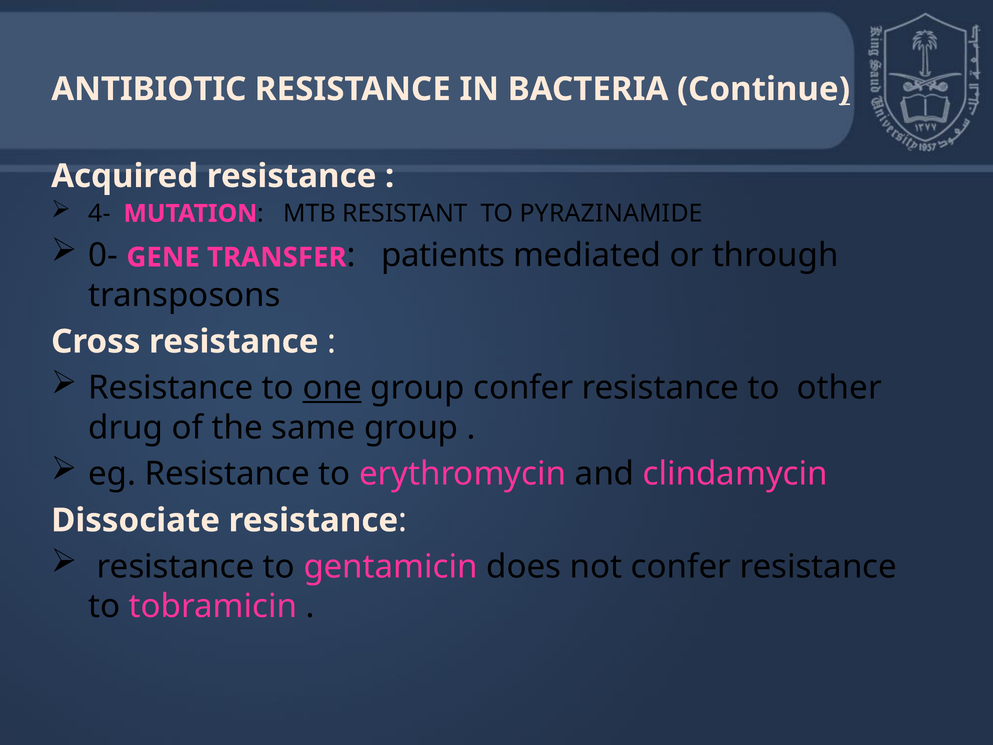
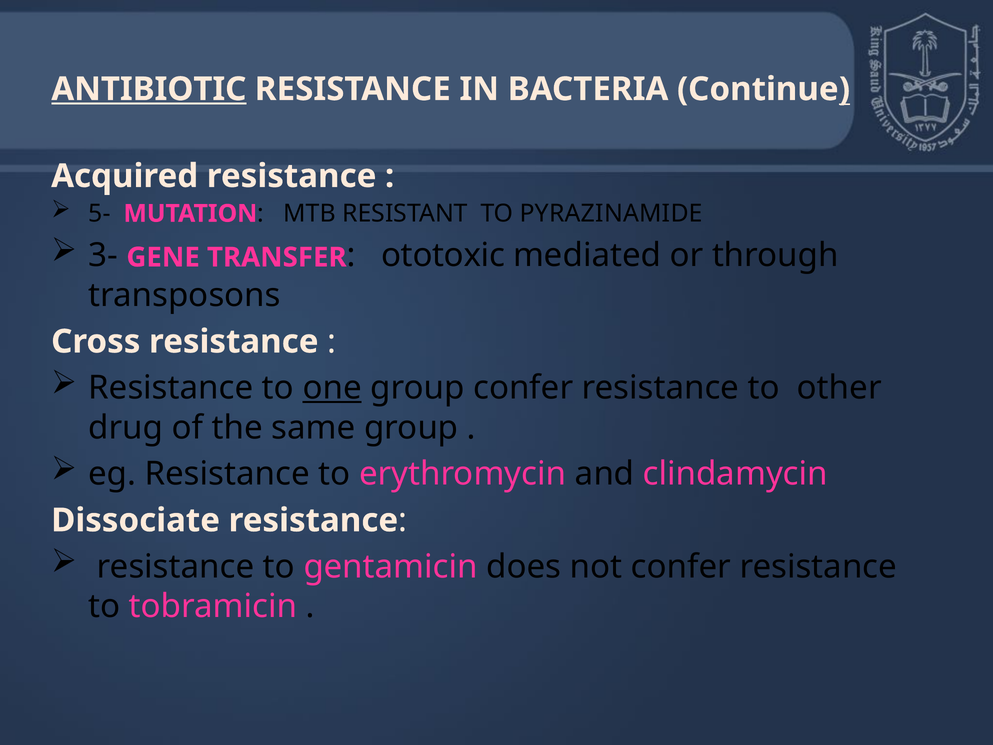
ANTIBIOTIC underline: none -> present
4-: 4- -> 5-
0-: 0- -> 3-
patients: patients -> ototoxic
